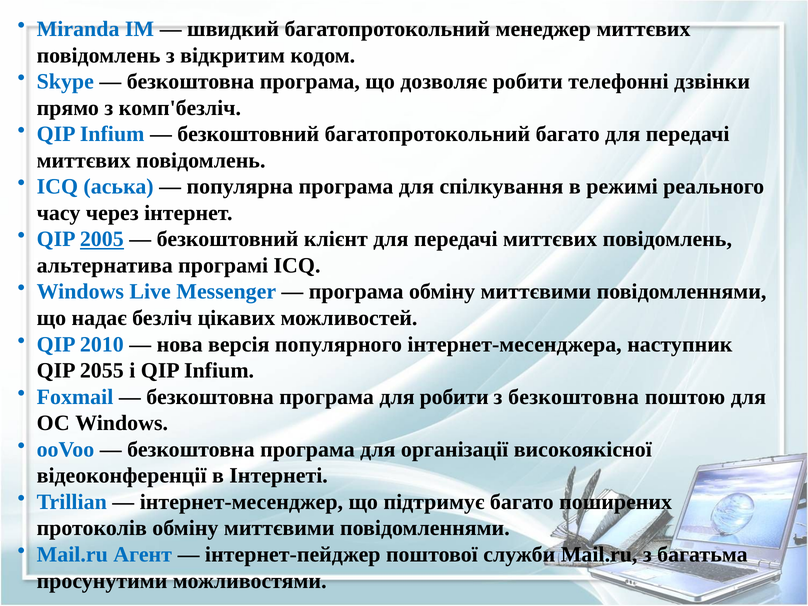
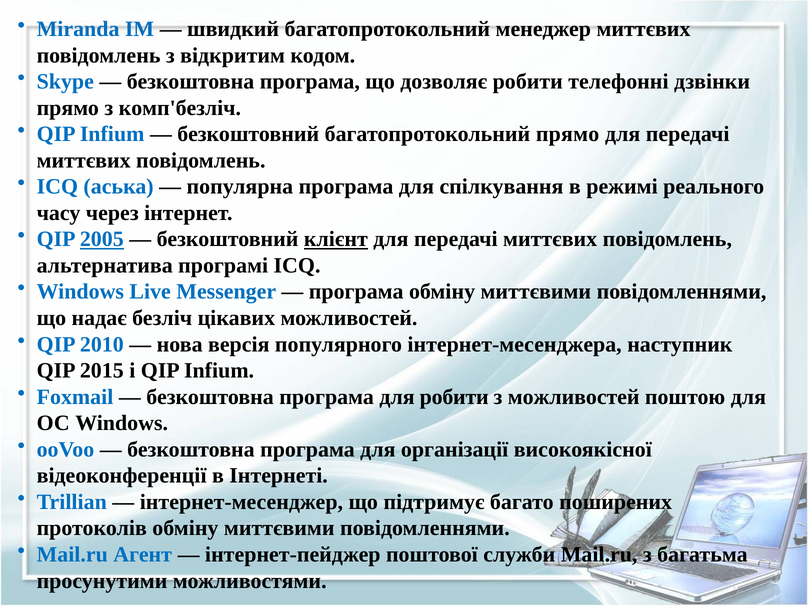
багатопротокольний багато: багато -> прямо
клієнт underline: none -> present
2055: 2055 -> 2015
з безкоштовна: безкоштовна -> можливостей
